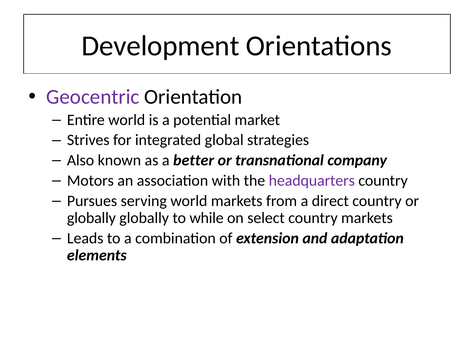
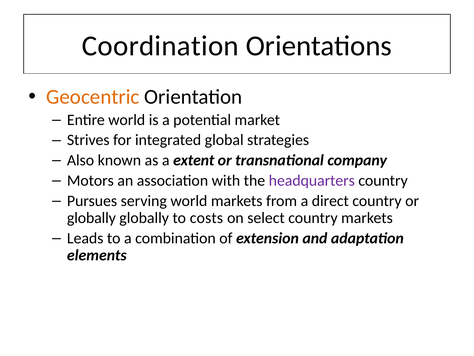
Development: Development -> Coordination
Geocentric colour: purple -> orange
better: better -> extent
while: while -> costs
